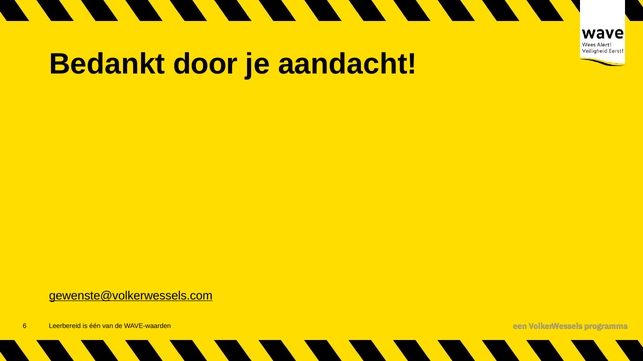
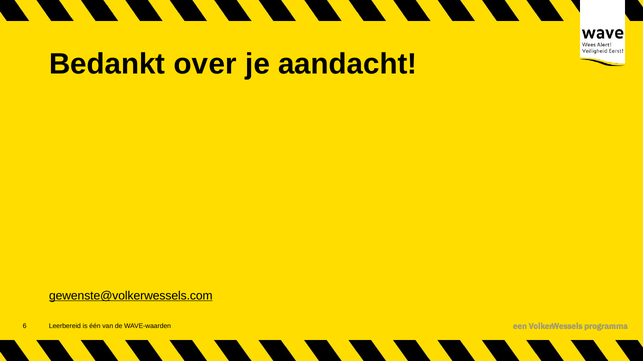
door: door -> over
